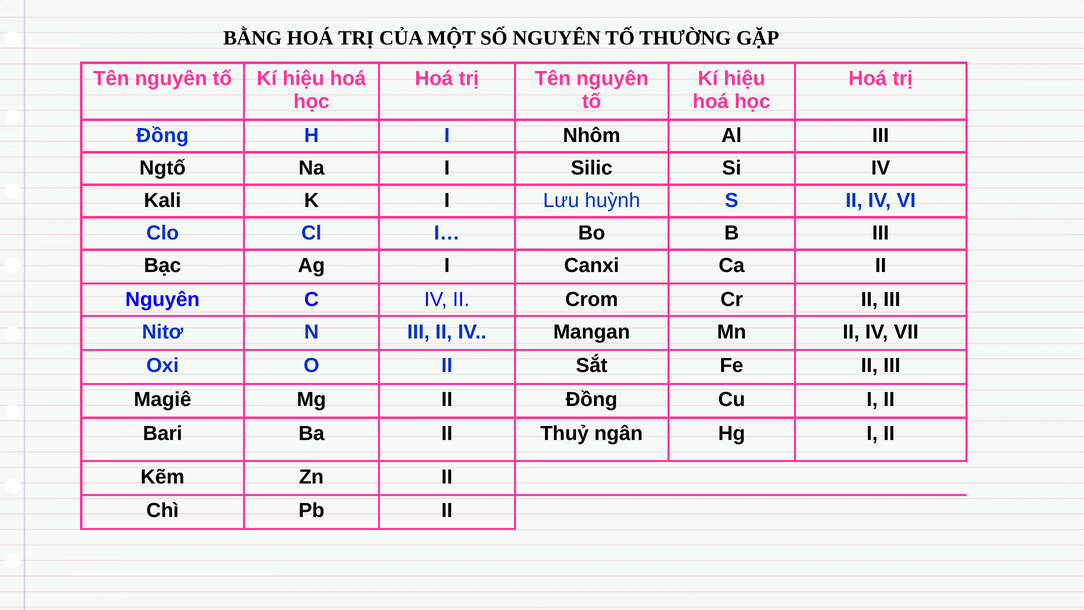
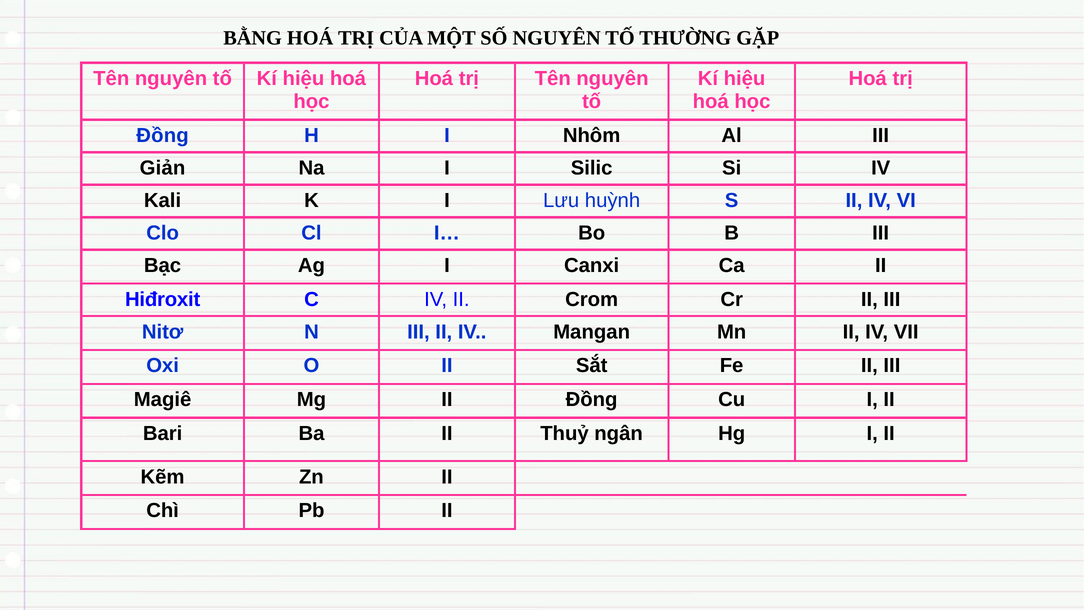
Ngtố: Ngtố -> Giản
Nguyên at (163, 299): Nguyên -> Hiđroxit
